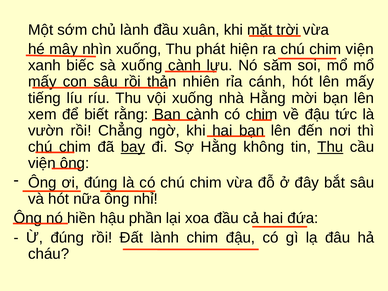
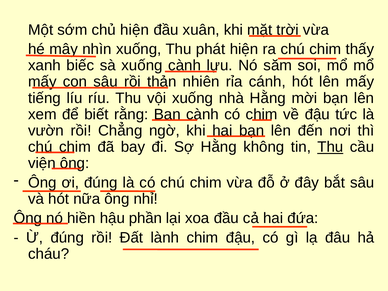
chủ lành: lành -> hiện
chim viện: viện -> thấy
bay underline: present -> none
